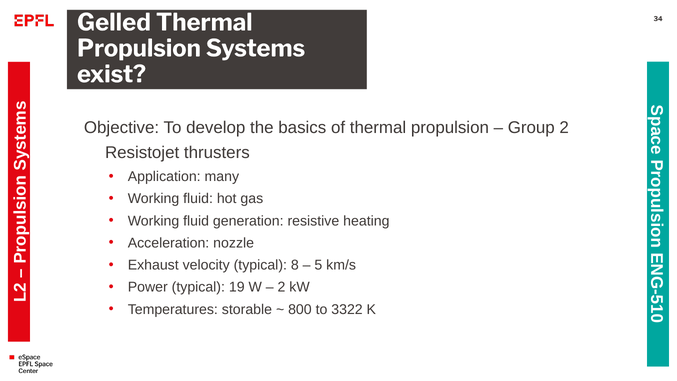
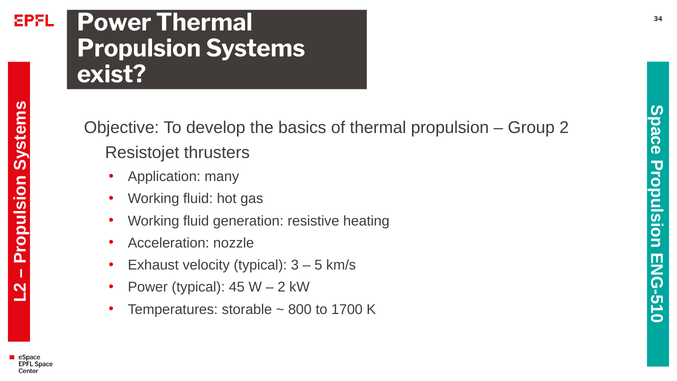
Gelled at (114, 23): Gelled -> Power
8: 8 -> 3
19: 19 -> 45
3322: 3322 -> 1700
